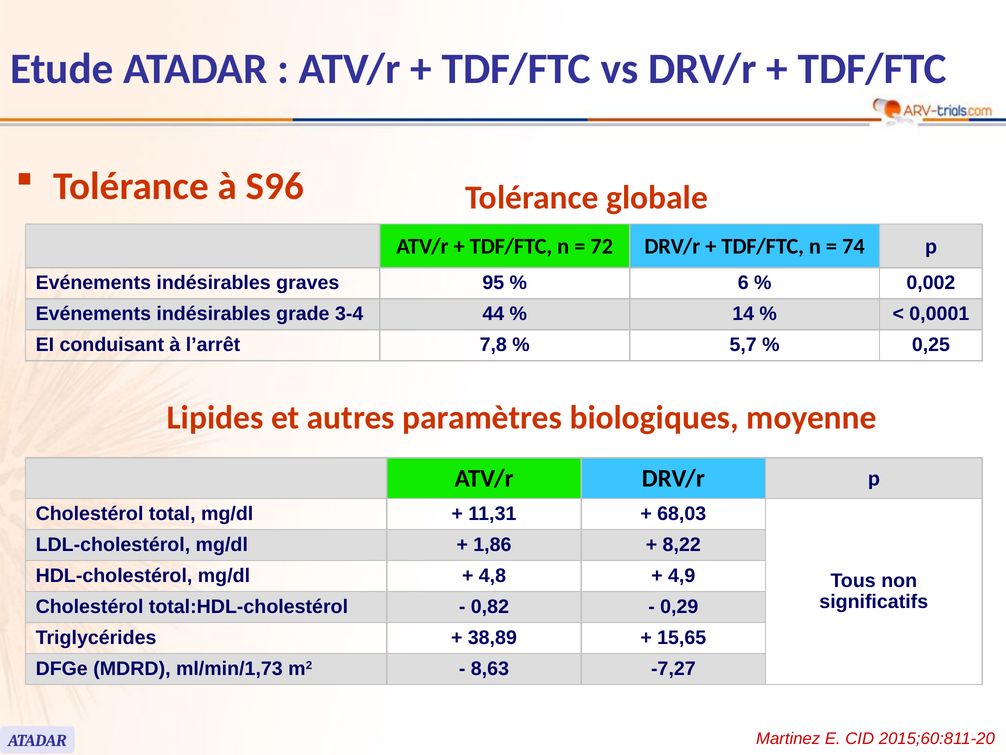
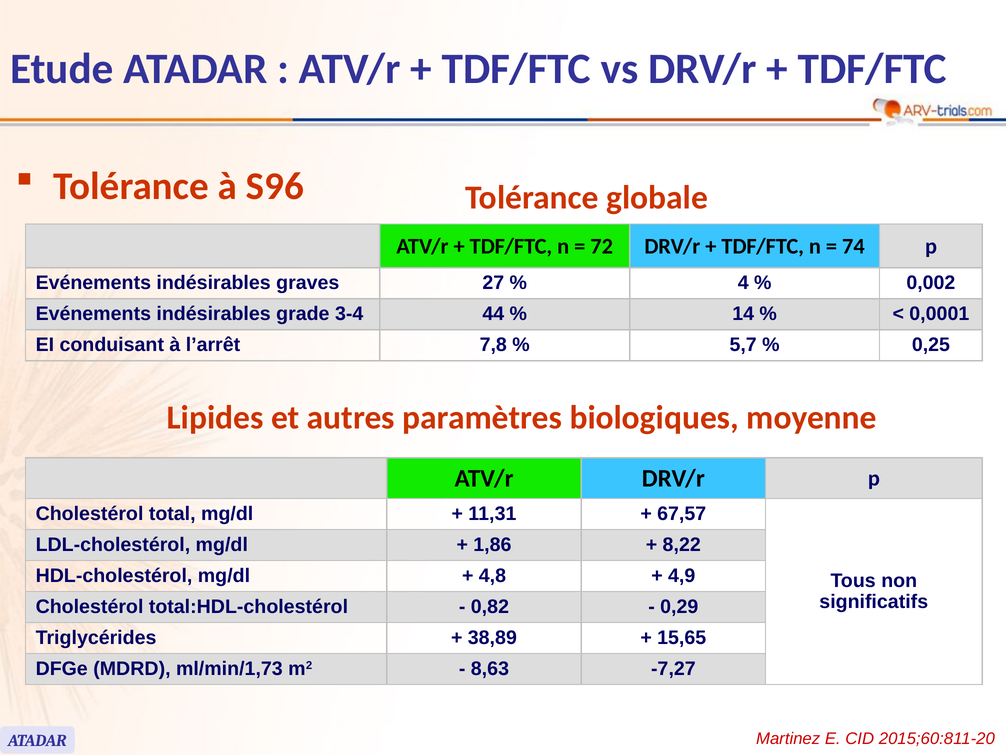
95: 95 -> 27
6: 6 -> 4
68,03: 68,03 -> 67,57
